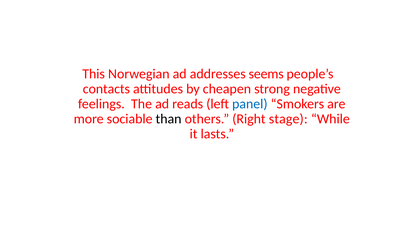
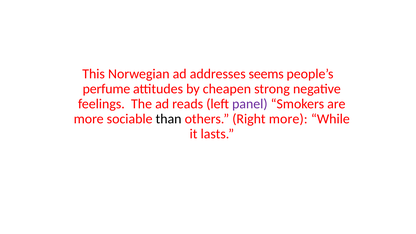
contacts: contacts -> perfume
panel colour: blue -> purple
Right stage: stage -> more
